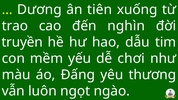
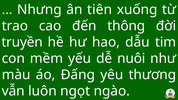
Dương: Dương -> Nhưng
nghìn: nghìn -> thông
chơi: chơi -> nuôi
